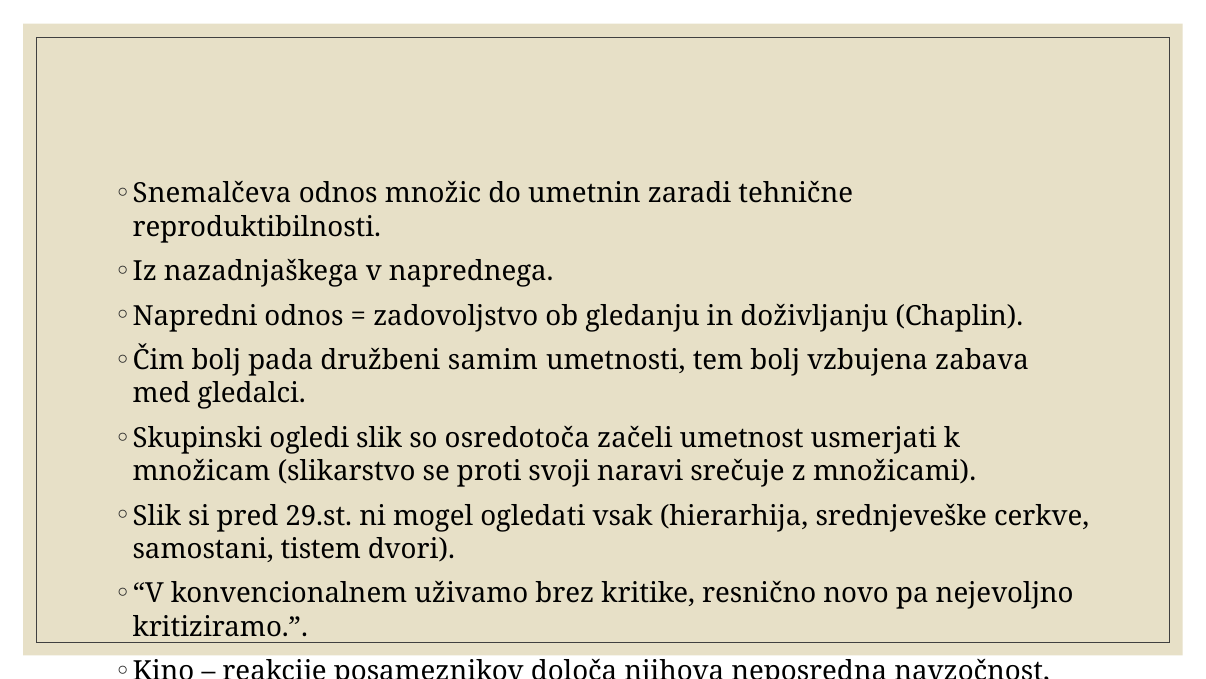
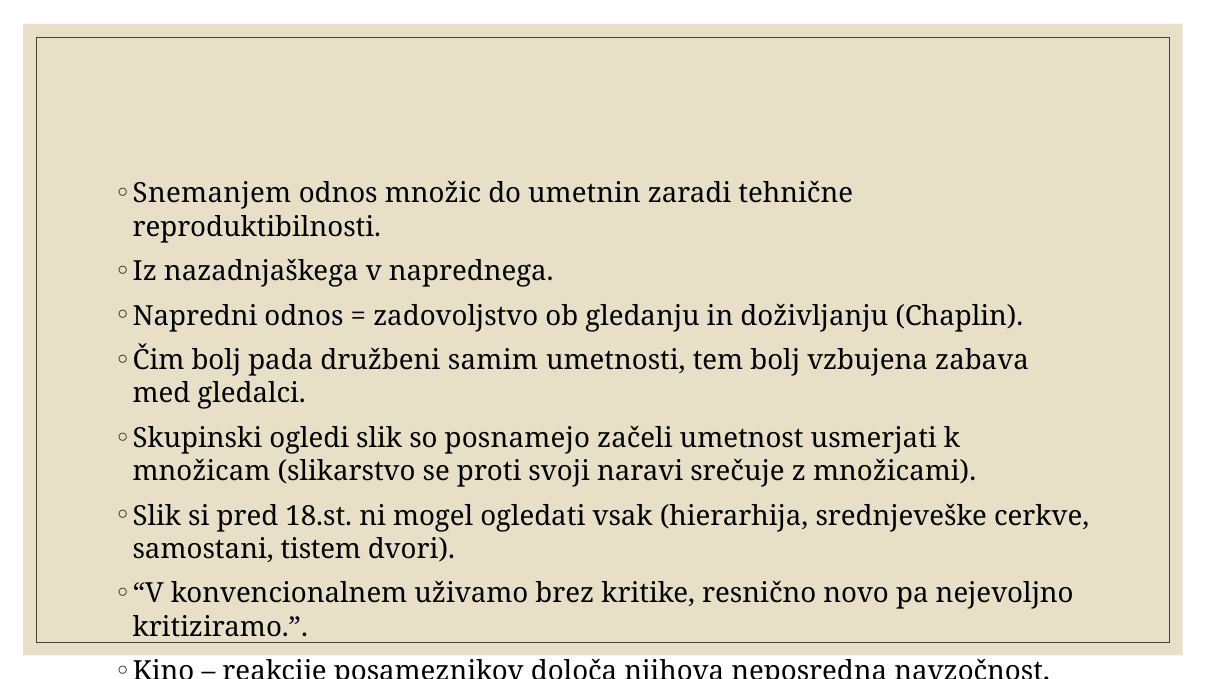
Snemalčeva: Snemalčeva -> Snemanjem
osredotoča: osredotoča -> posnamejo
29.st: 29.st -> 18.st
